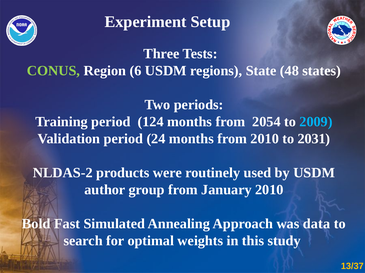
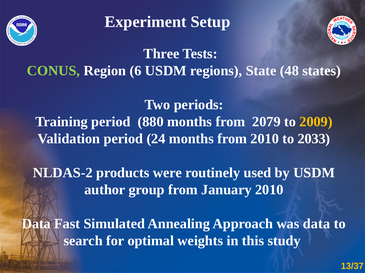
124: 124 -> 880
2054: 2054 -> 2079
2009 colour: light blue -> yellow
2031: 2031 -> 2033
Bold at (36, 224): Bold -> Data
